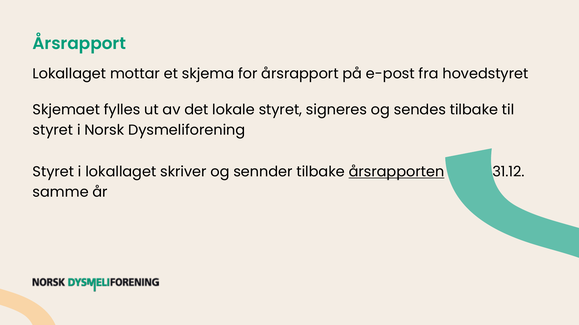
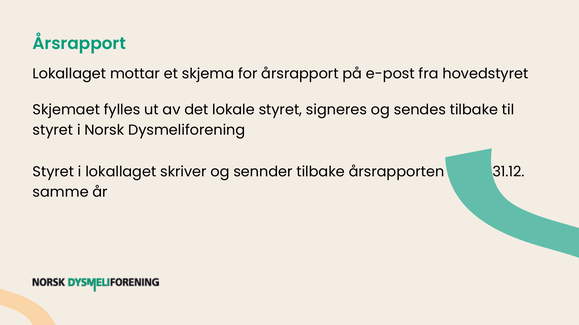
årsrapporten underline: present -> none
